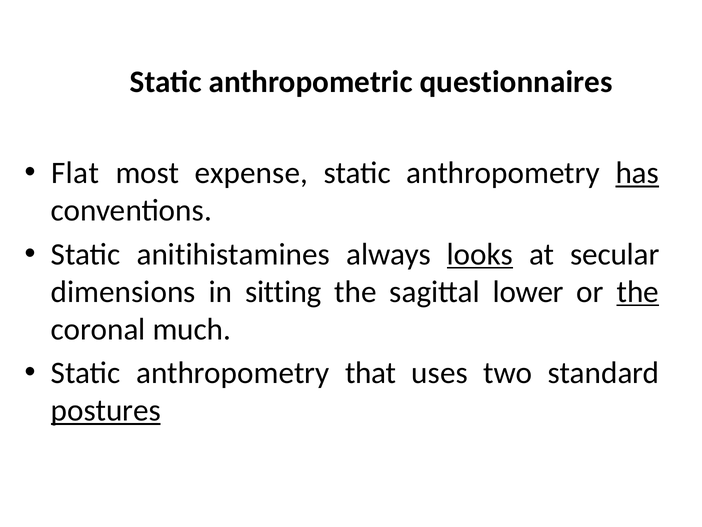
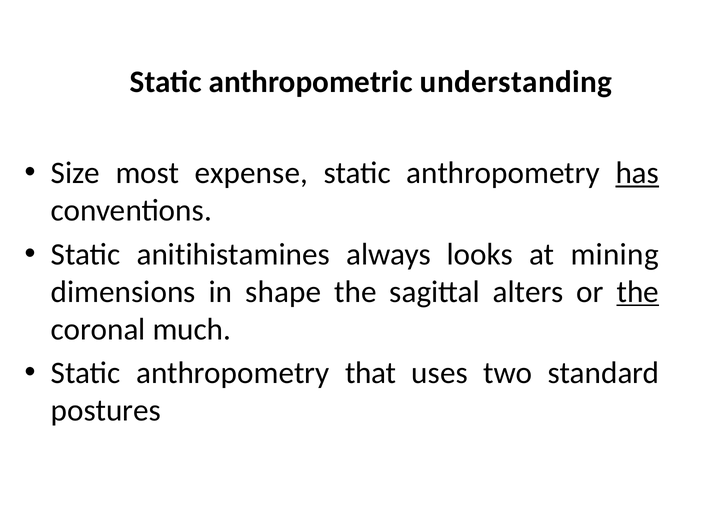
questionnaires: questionnaires -> understanding
Flat: Flat -> Size
looks underline: present -> none
secular: secular -> mining
sitting: sitting -> shape
lower: lower -> alters
postures underline: present -> none
